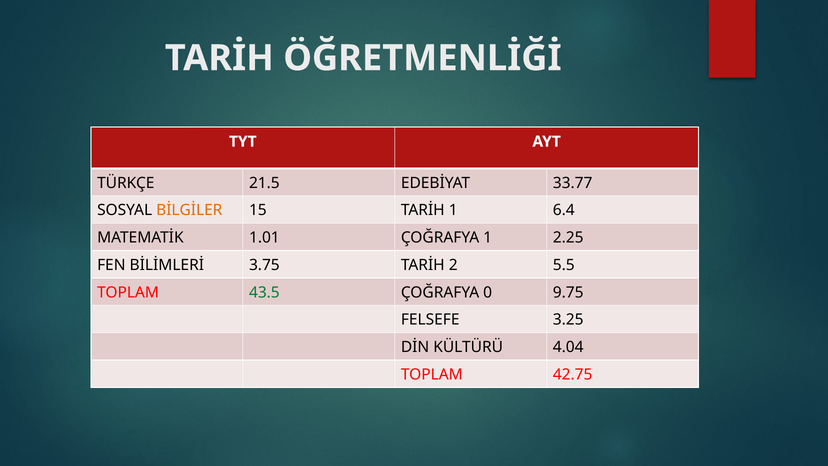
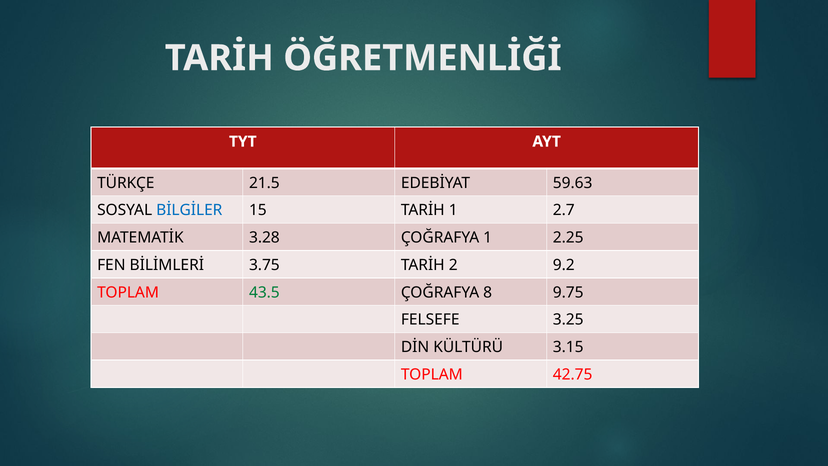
33.77: 33.77 -> 59.63
BİLGİLER colour: orange -> blue
6.4: 6.4 -> 2.7
1.01: 1.01 -> 3.28
5.5: 5.5 -> 9.2
0: 0 -> 8
4.04: 4.04 -> 3.15
